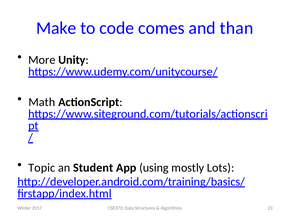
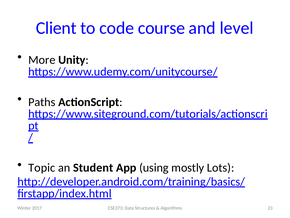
Make: Make -> Client
comes: comes -> course
than: than -> level
Math: Math -> Paths
